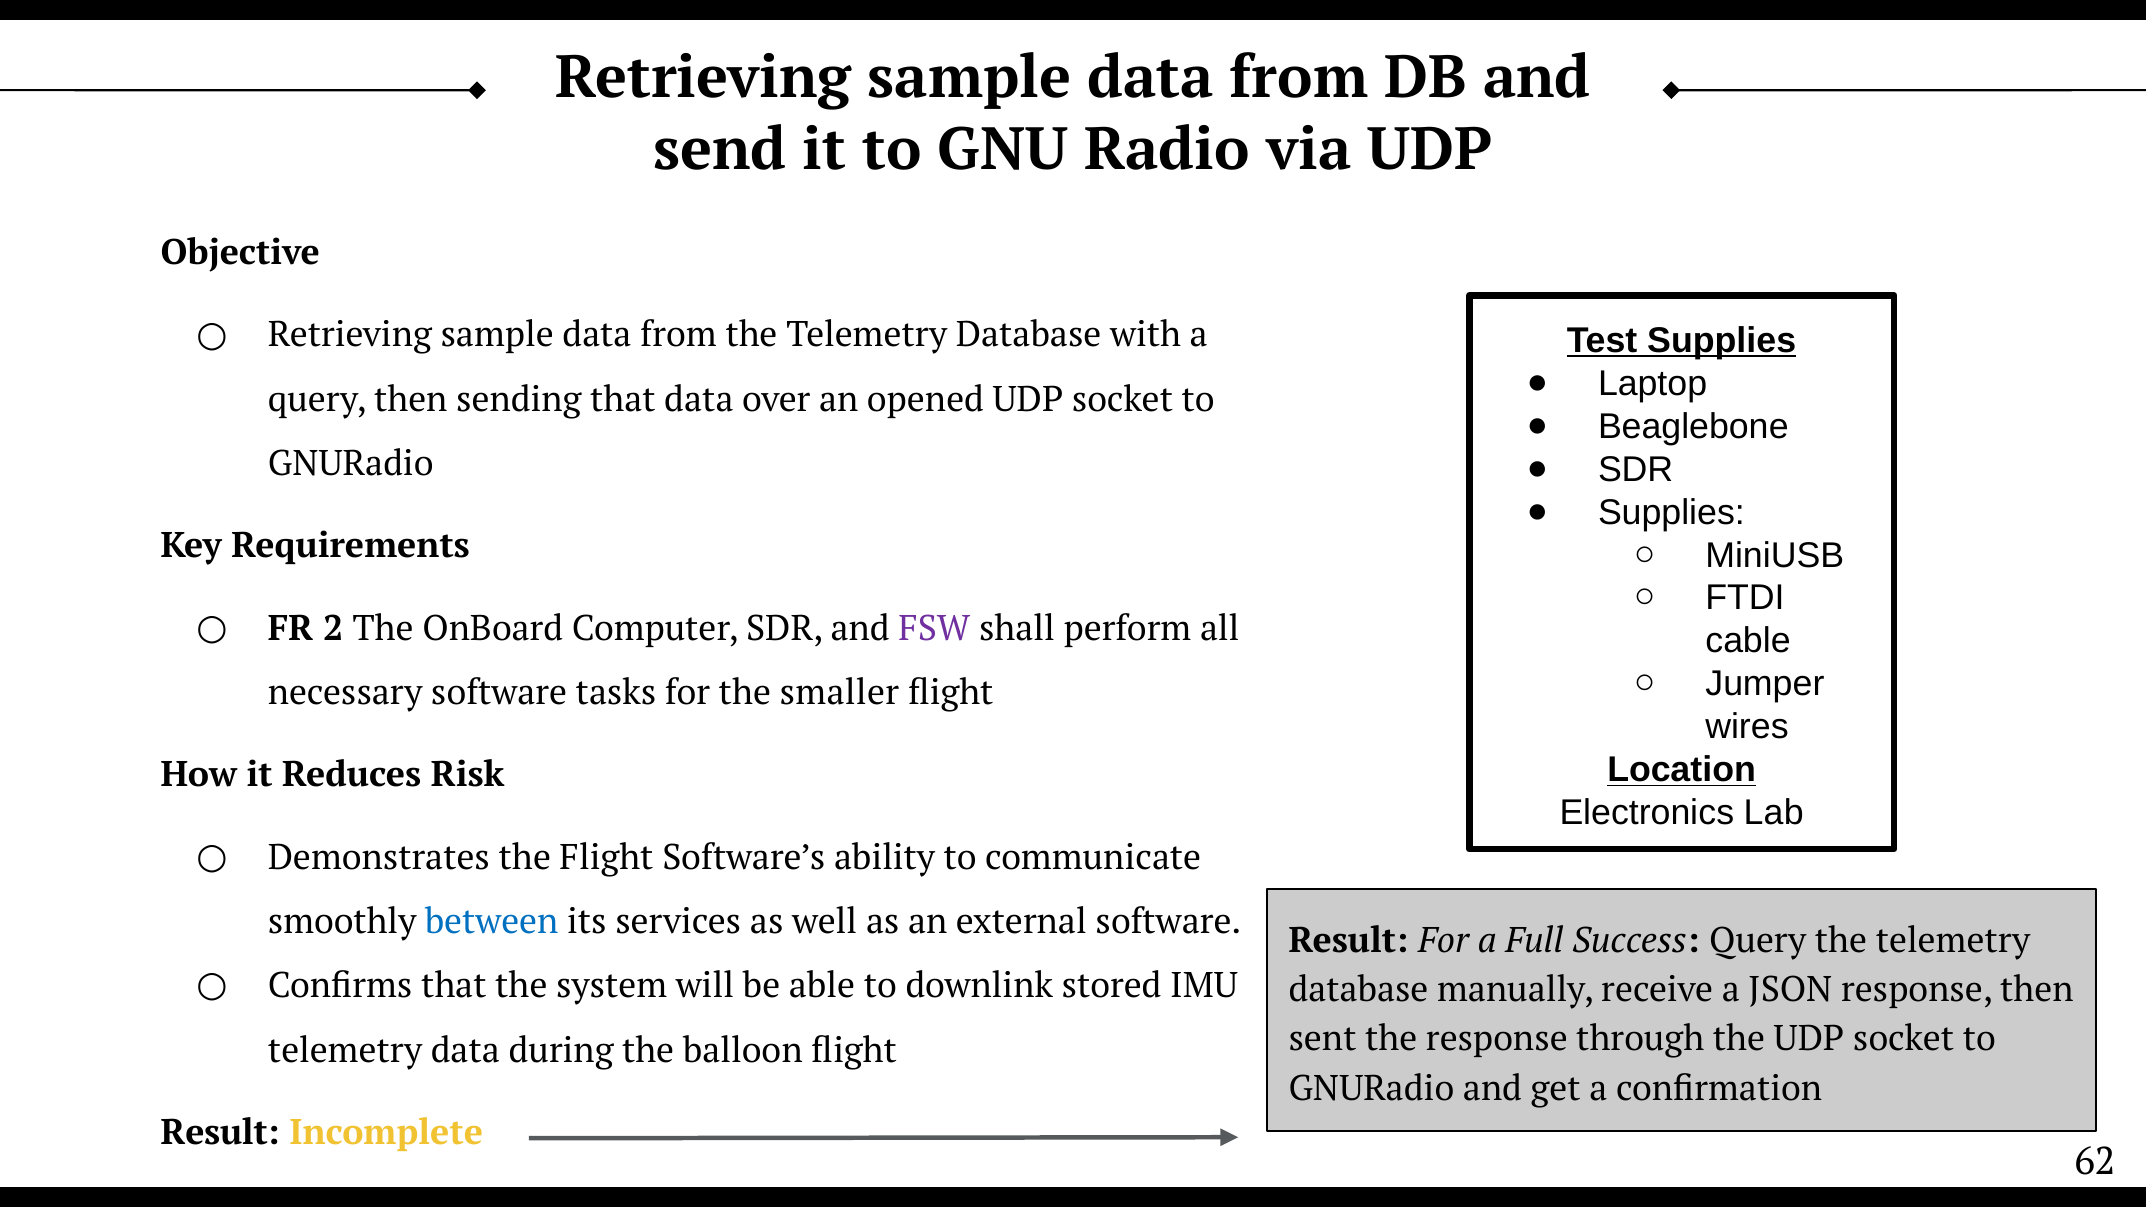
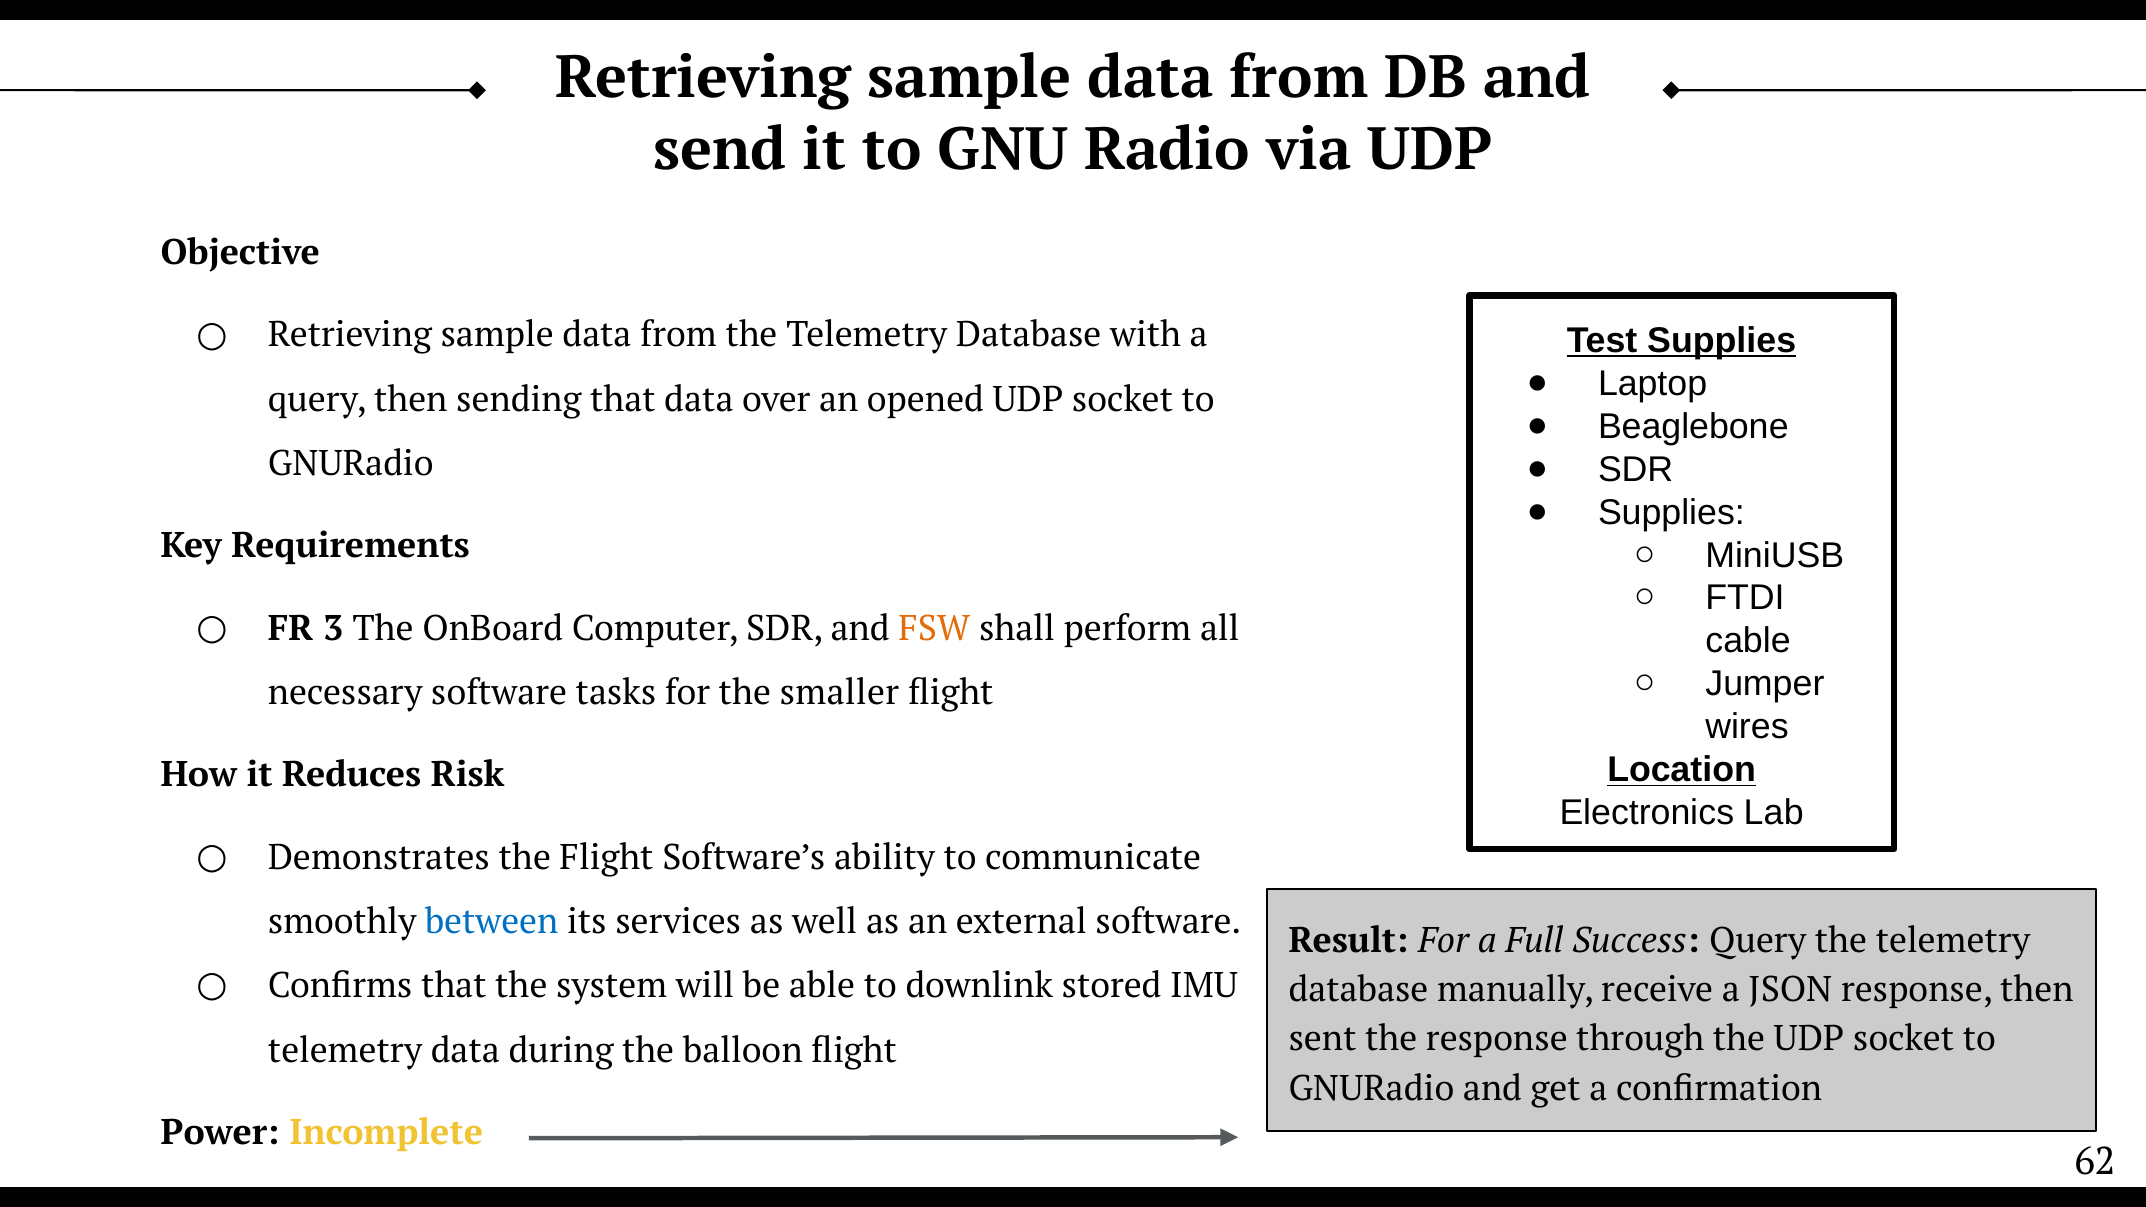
2: 2 -> 3
FSW colour: purple -> orange
Result at (220, 1133): Result -> Power
